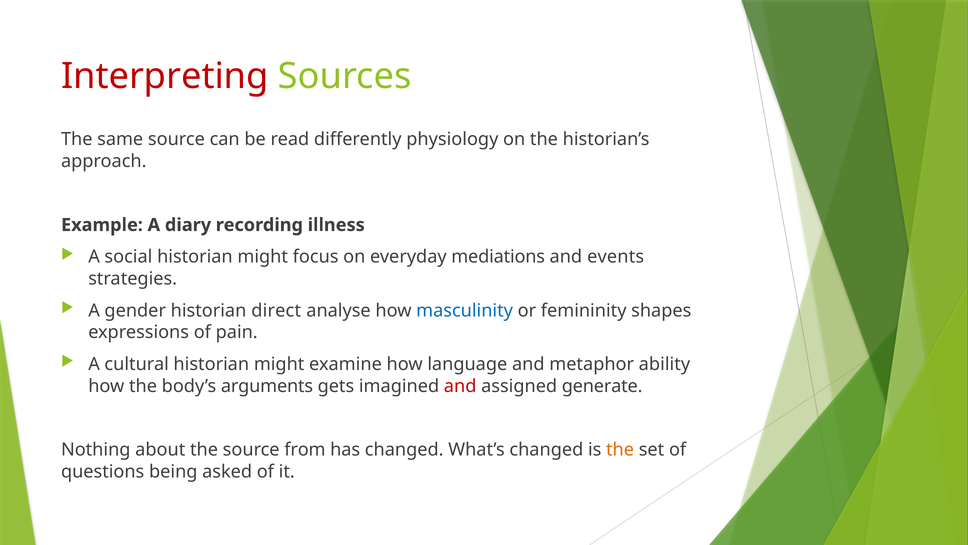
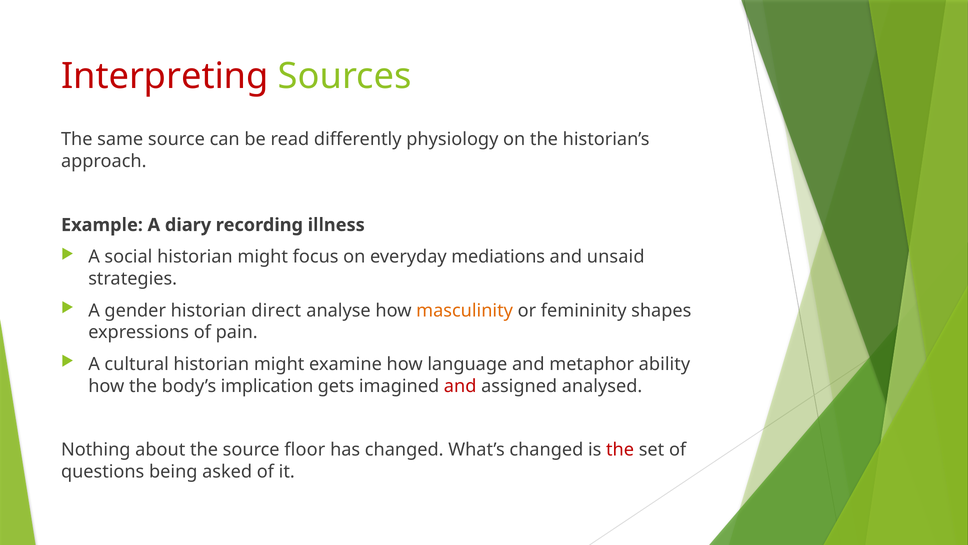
events: events -> unsaid
masculinity colour: blue -> orange
arguments: arguments -> implication
generate: generate -> analysed
from: from -> floor
the at (620, 449) colour: orange -> red
